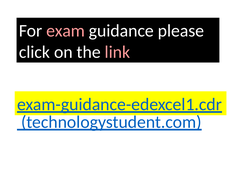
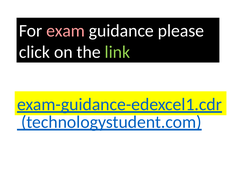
link colour: pink -> light green
